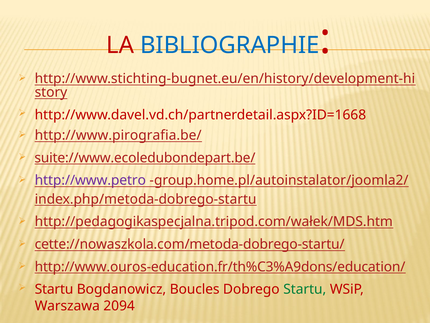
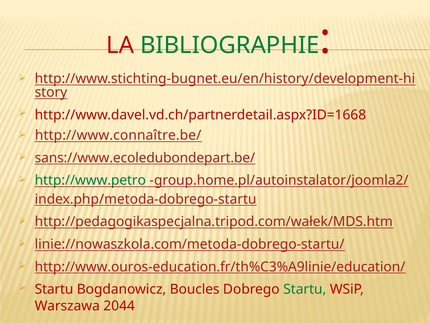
BIBLIOGRAPHIE colour: blue -> green
http://www.pirografia.be/: http://www.pirografia.be/ -> http://www.connaître.be/
suite://www.ecoledubondepart.be/: suite://www.ecoledubondepart.be/ -> sans://www.ecoledubondepart.be/
http://www.petro colour: purple -> green
cette://nowaszkola.com/metoda-dobrego-startu/: cette://nowaszkola.com/metoda-dobrego-startu/ -> linie://nowaszkola.com/metoda-dobrego-startu/
http://www.ouros-education.fr/th%C3%A9dons/education/: http://www.ouros-education.fr/th%C3%A9dons/education/ -> http://www.ouros-education.fr/th%C3%A9linie/education/
2094: 2094 -> 2044
